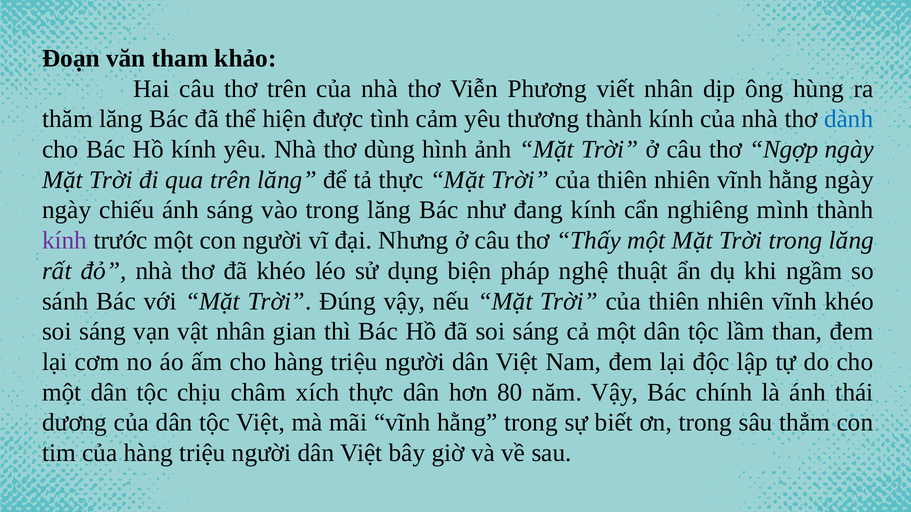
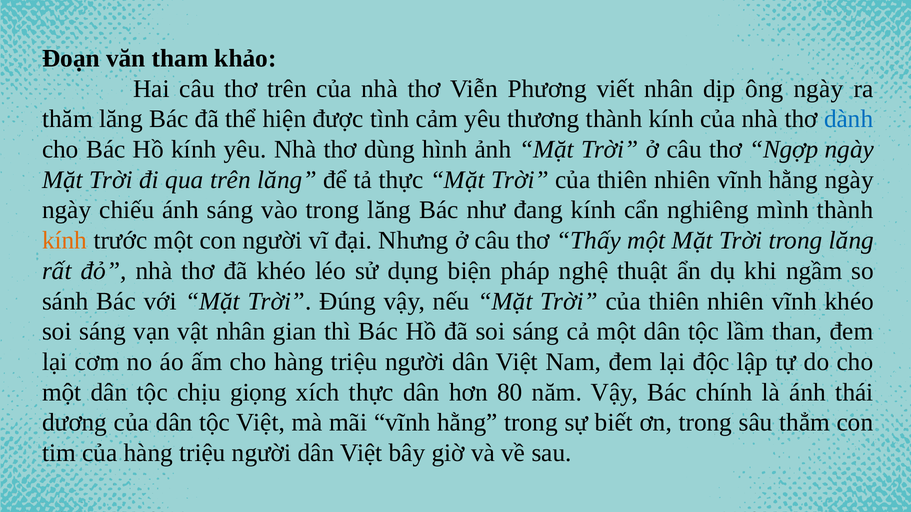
ông hùng: hùng -> ngày
kính at (65, 241) colour: purple -> orange
châm: châm -> giọng
